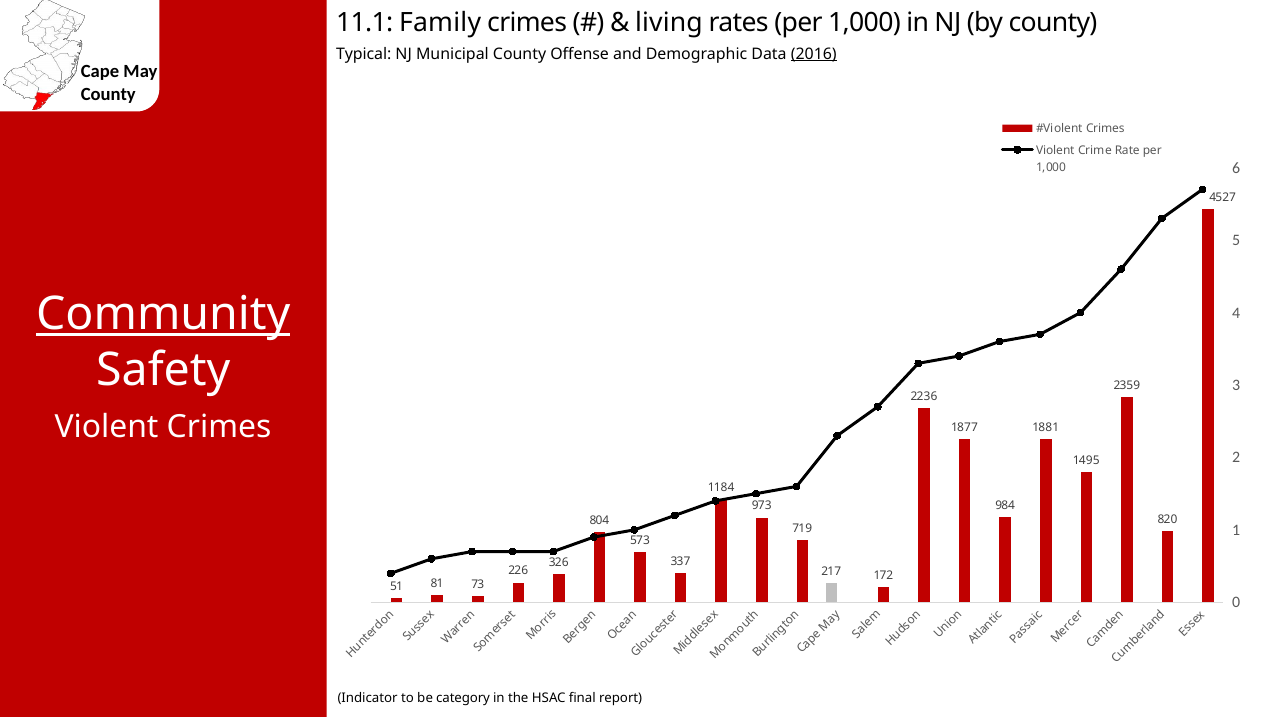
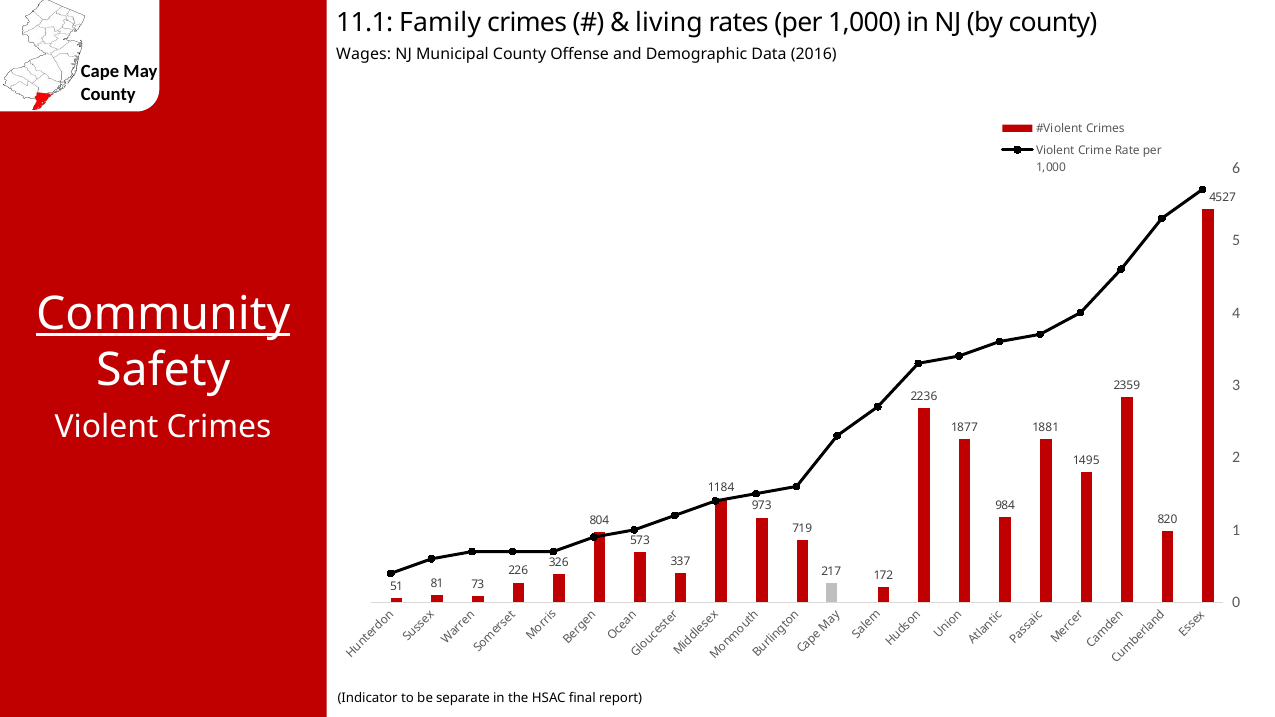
Typical: Typical -> Wages
2016 underline: present -> none
category: category -> separate
